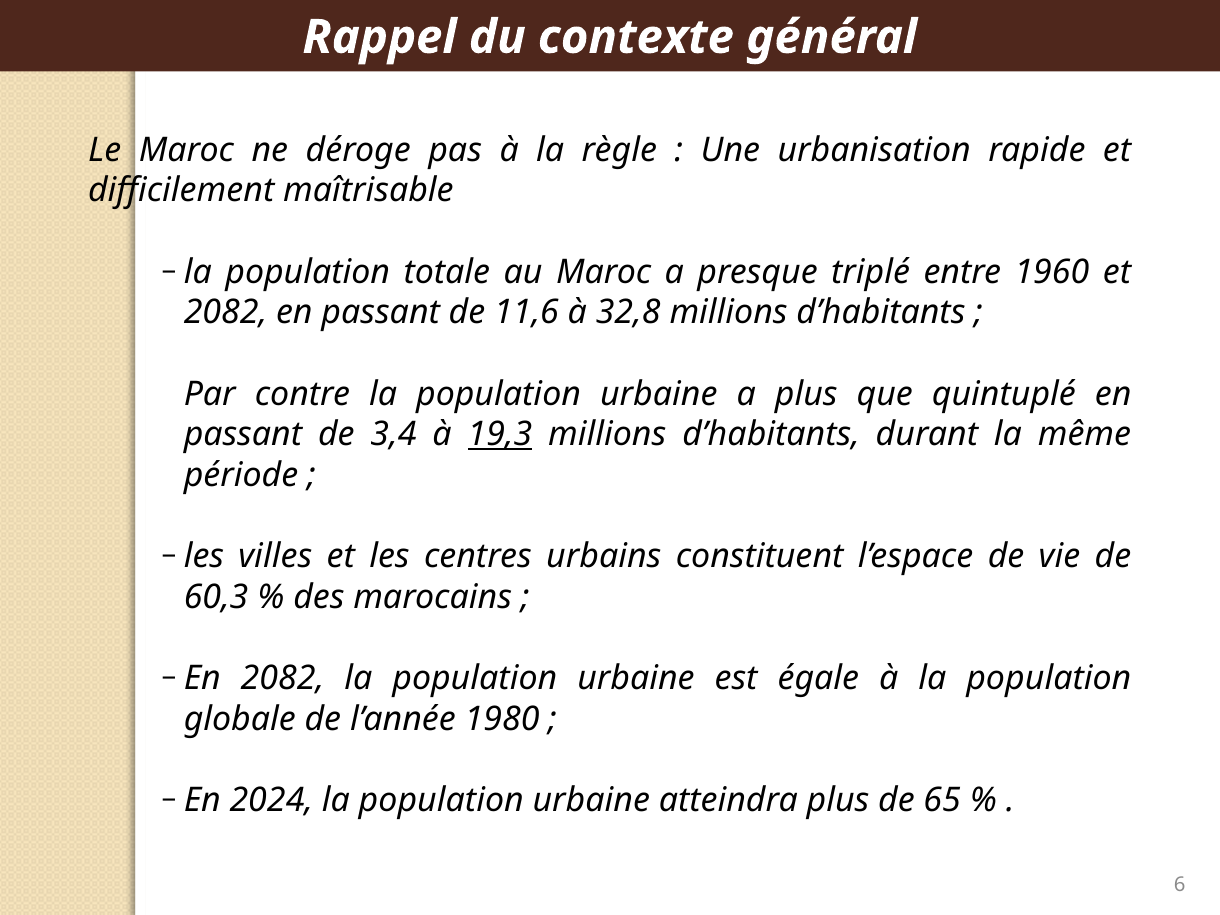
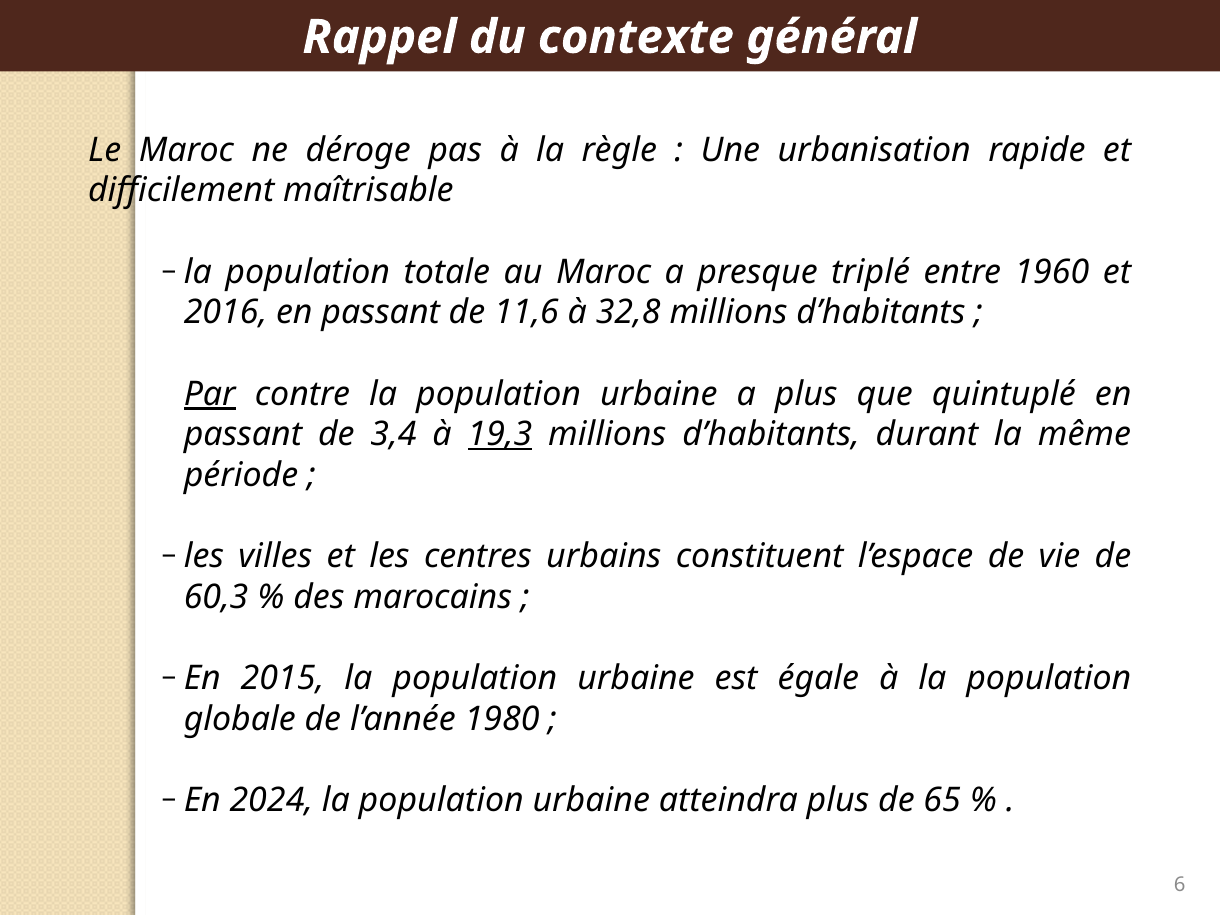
2082 at (226, 313): 2082 -> 2016
Par underline: none -> present
En 2082: 2082 -> 2015
